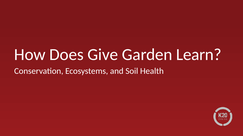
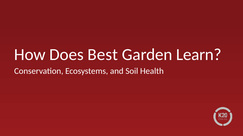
Give: Give -> Best
